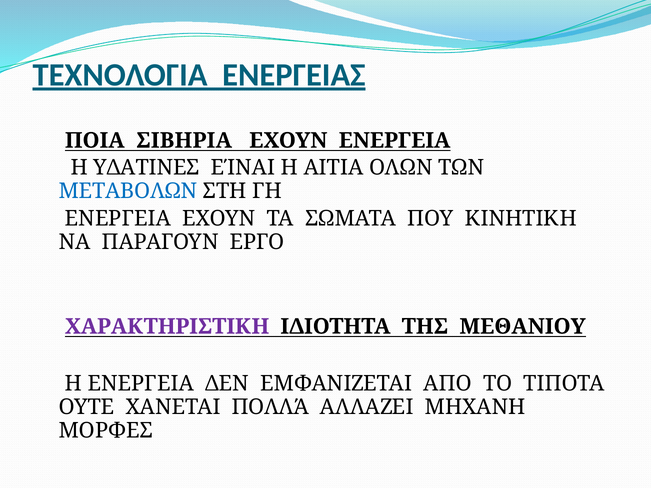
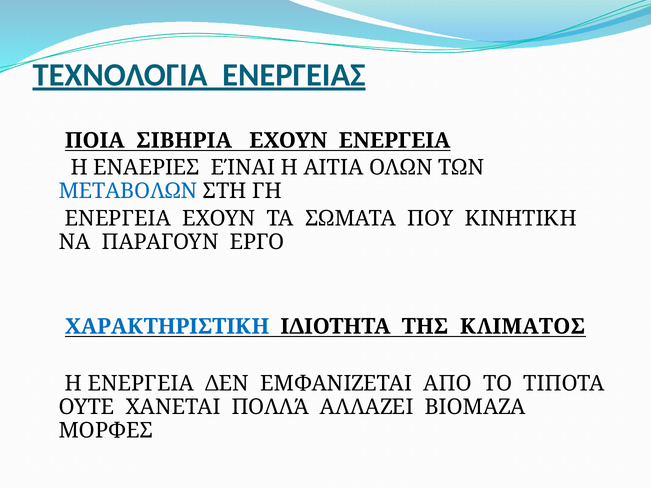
ΥΔΑΤΙΝΕΣ: ΥΔΑΤΙΝΕΣ -> ΕΝΑΕΡΙΕΣ
ΧΑΡΑΚΤΗΡΙΣΤΙΚΗ colour: purple -> blue
ΜΕΘΑΝΙΟΥ: ΜΕΘΑΝΙΟΥ -> ΚΛΙΜΑΤΟΣ
ΜΗΧΑΝΗ: ΜΗΧΑΝΗ -> ΒΙΟΜΑΖΑ
